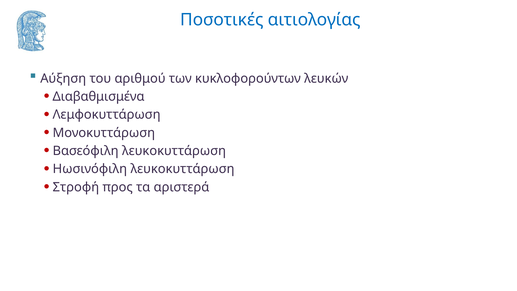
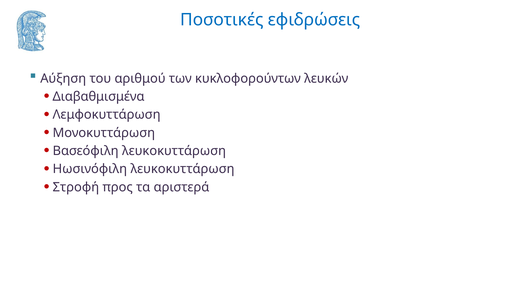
αιτιολογίας: αιτιολογίας -> εφιδρώσεις
